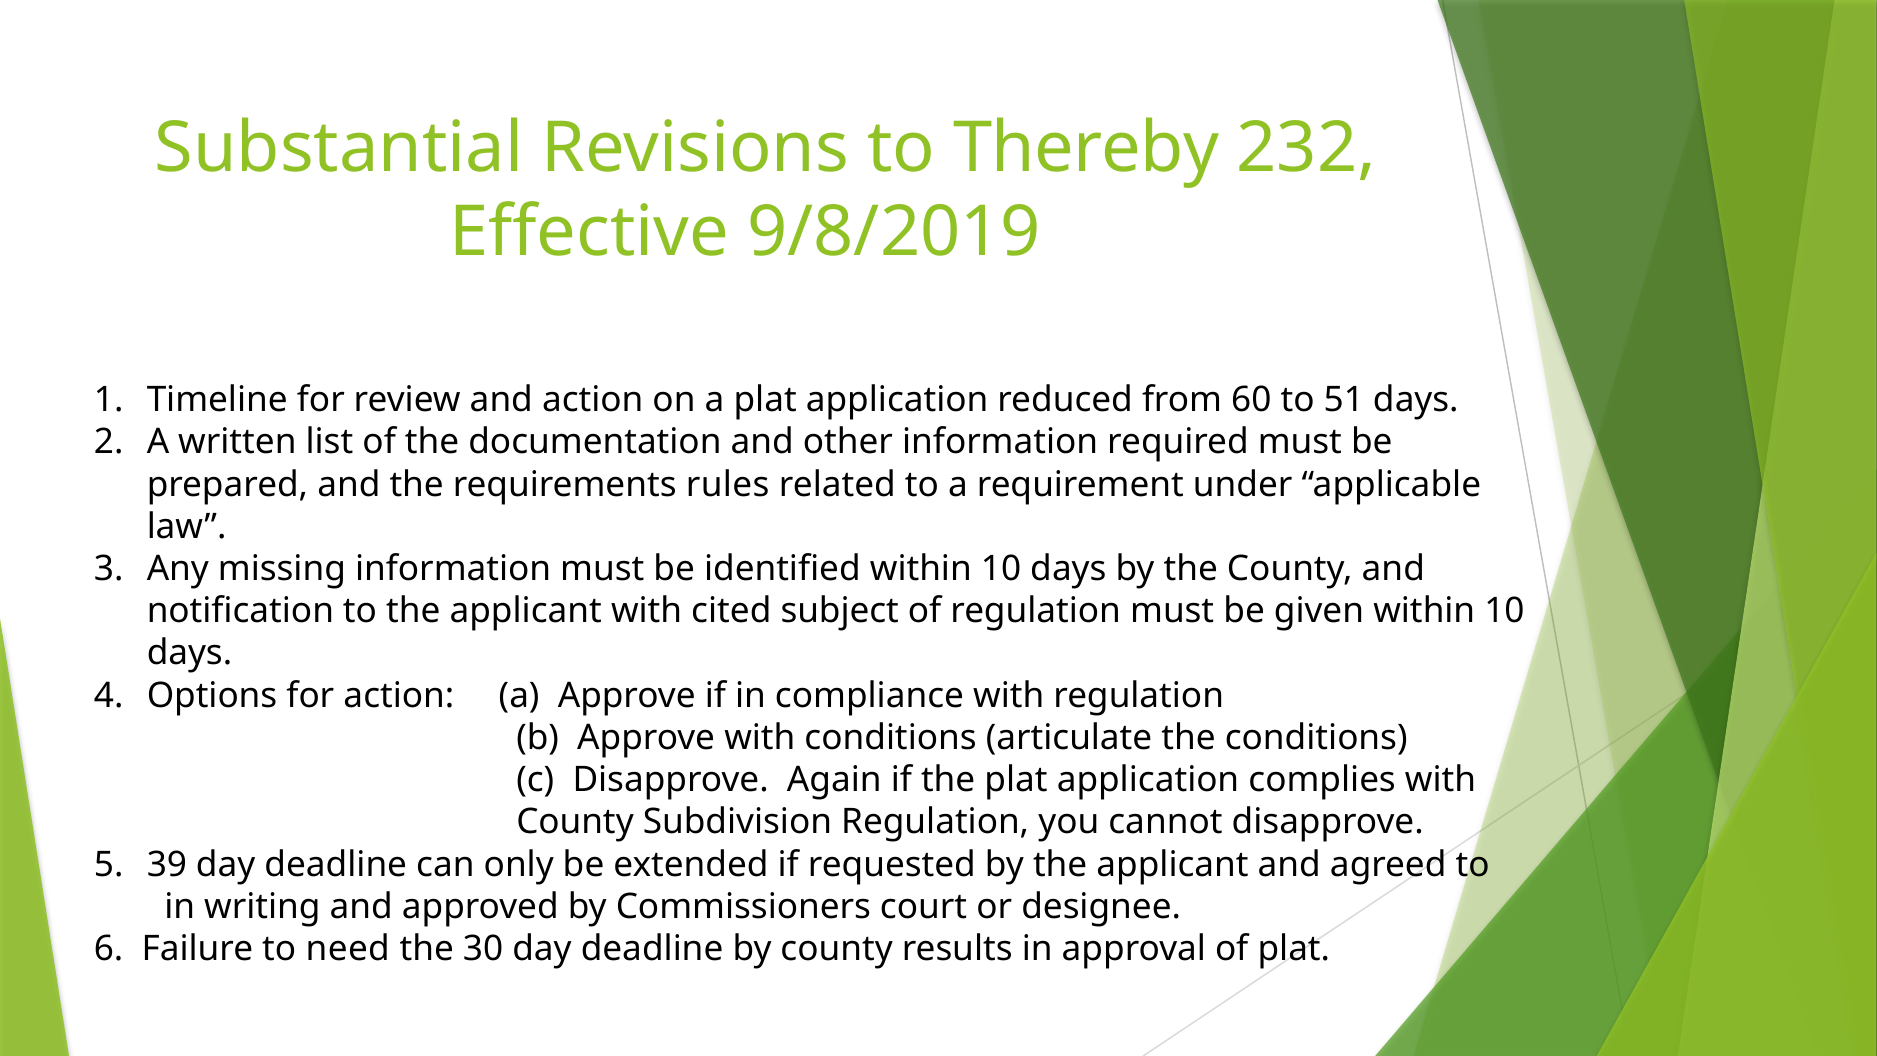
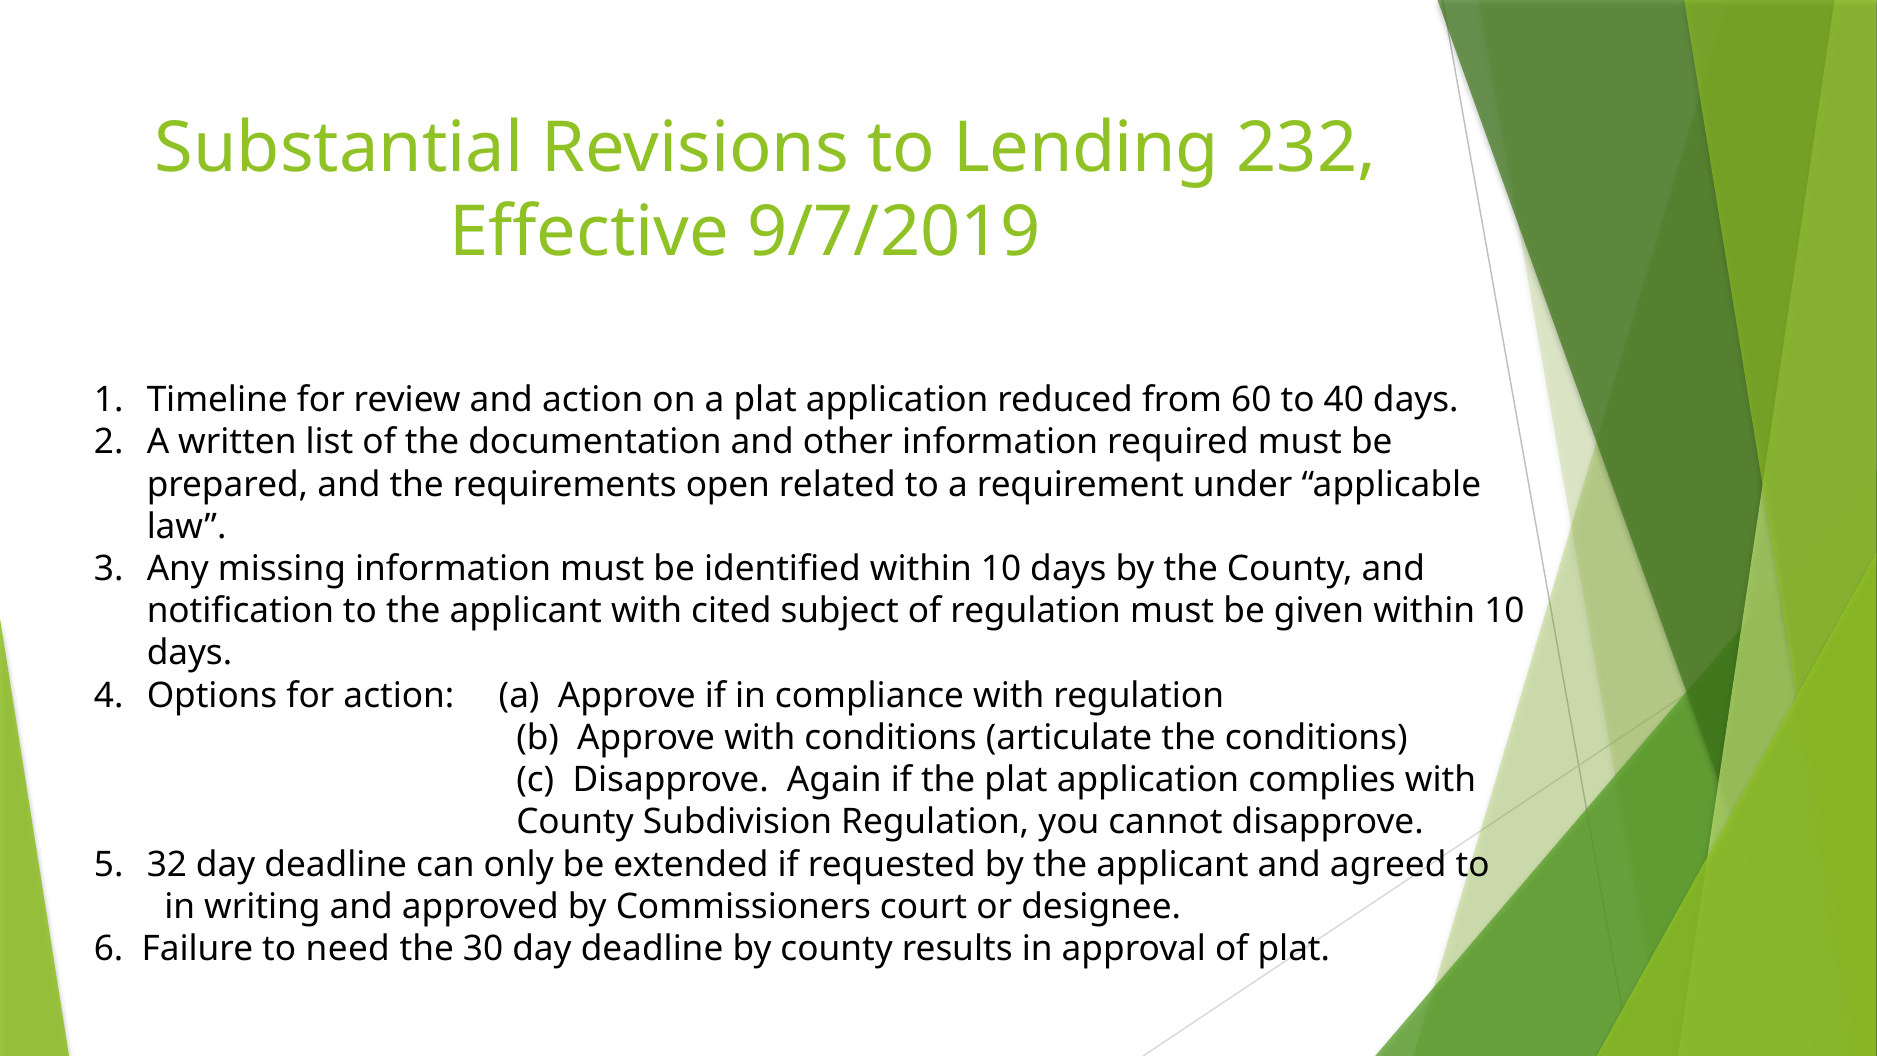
Thereby: Thereby -> Lending
9/8/2019: 9/8/2019 -> 9/7/2019
51: 51 -> 40
rules: rules -> open
39: 39 -> 32
